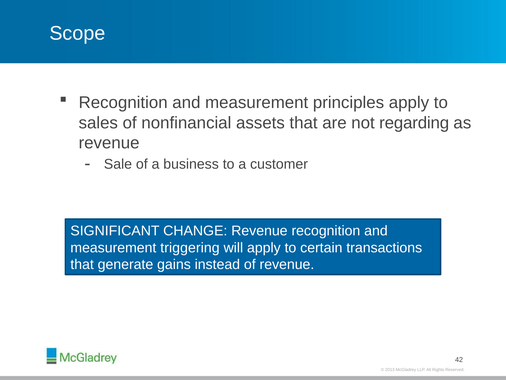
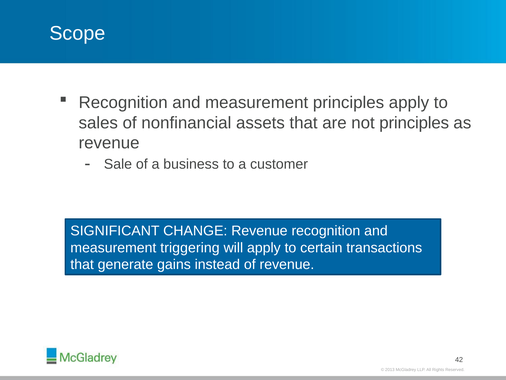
not regarding: regarding -> principles
